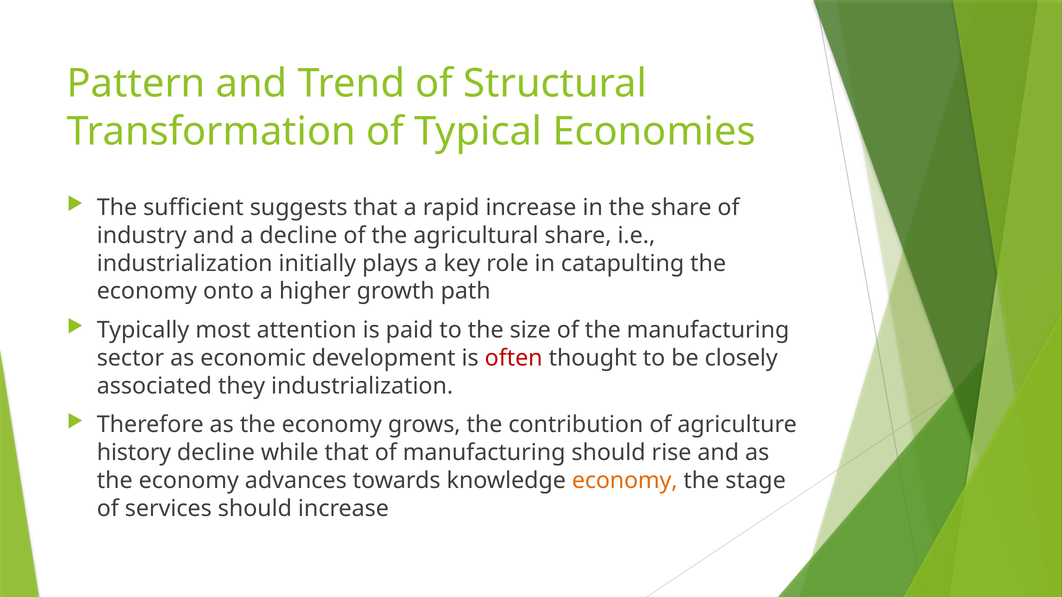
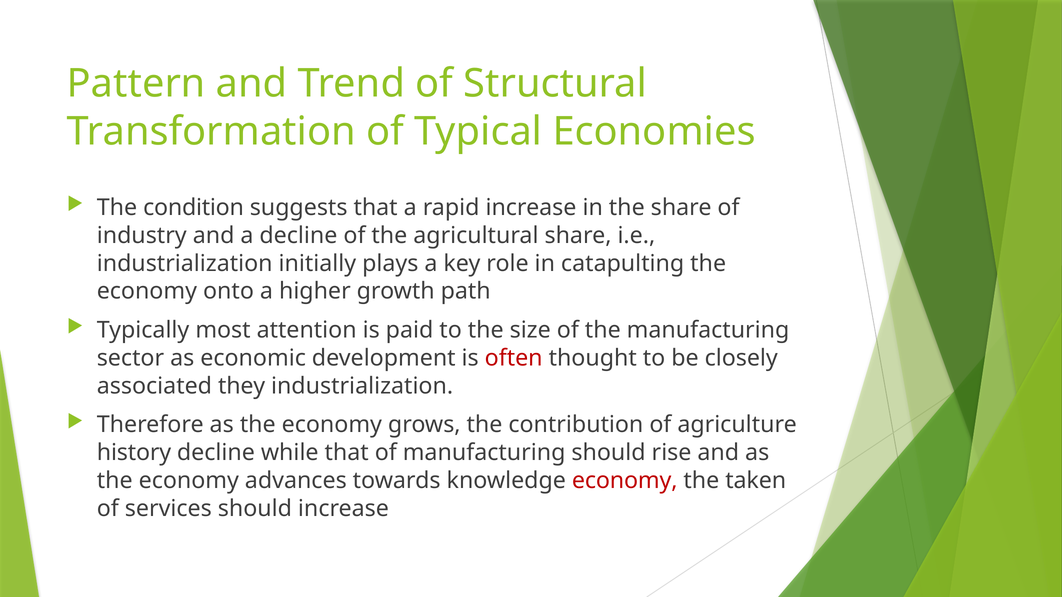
sufficient: sufficient -> condition
economy at (625, 481) colour: orange -> red
stage: stage -> taken
